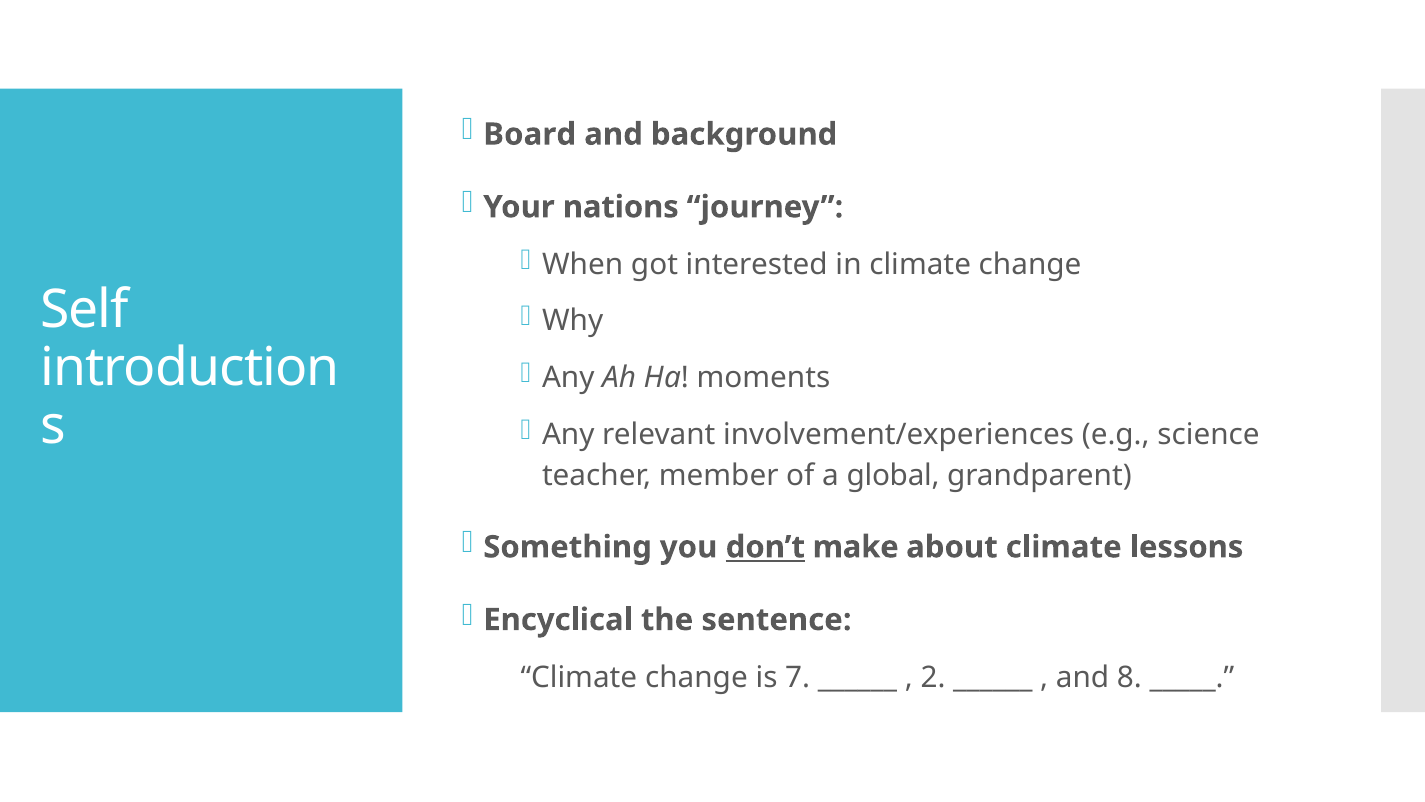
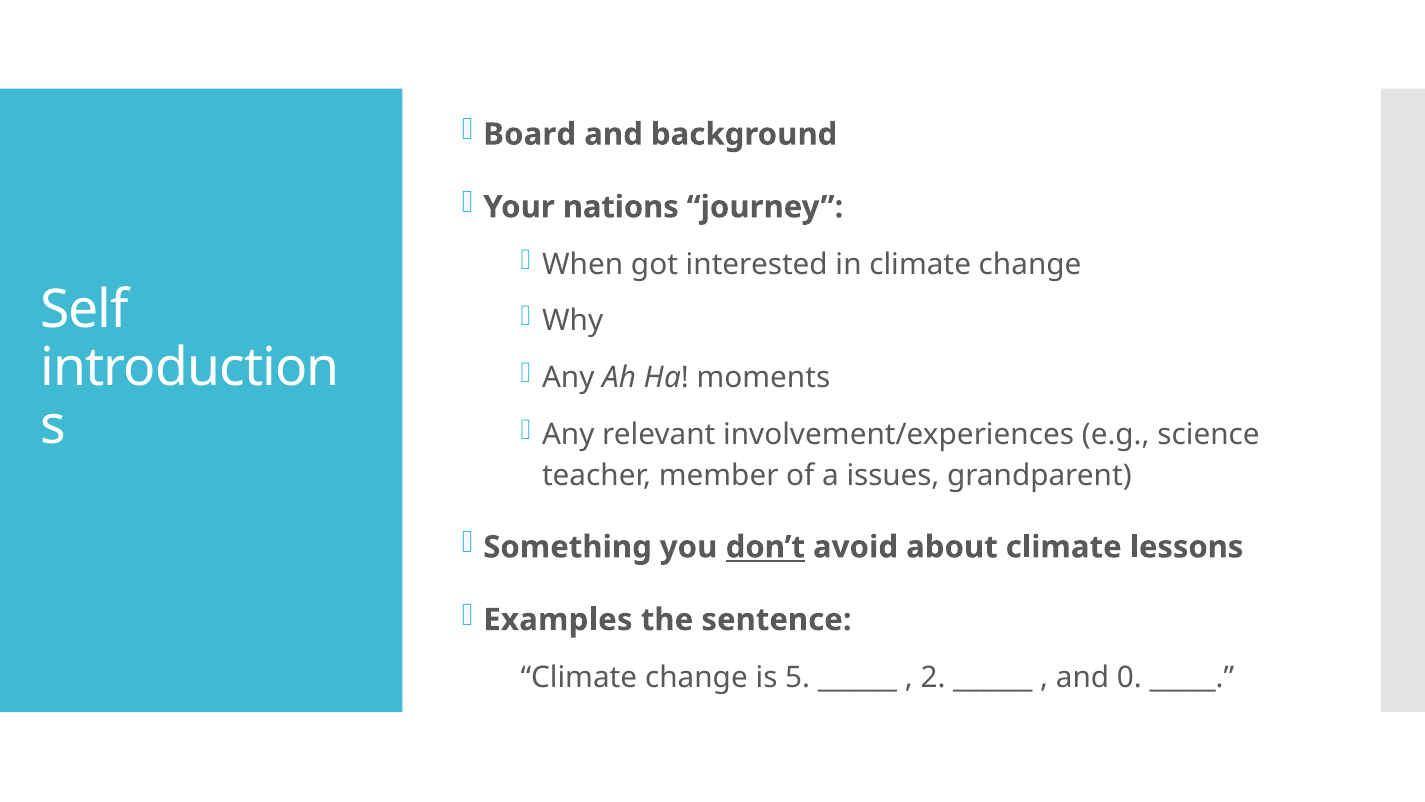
global: global -> issues
make: make -> avoid
Encyclical: Encyclical -> Examples
7: 7 -> 5
8: 8 -> 0
